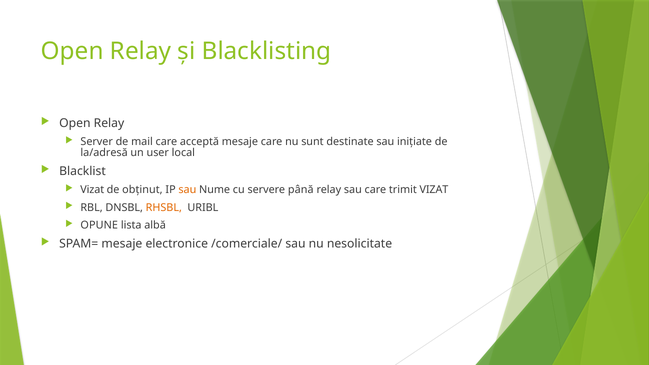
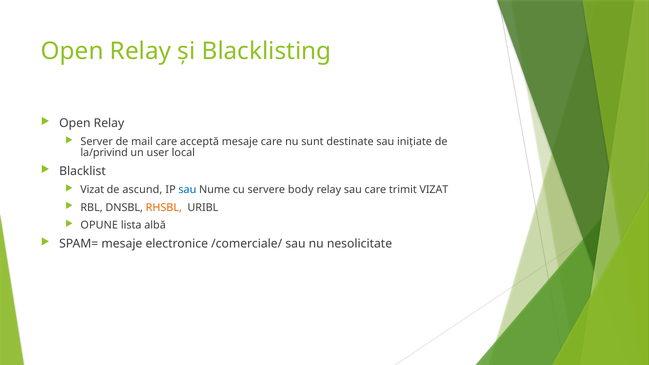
la/adresă: la/adresă -> la/privind
obţinut: obţinut -> ascund
sau at (187, 190) colour: orange -> blue
până: până -> body
